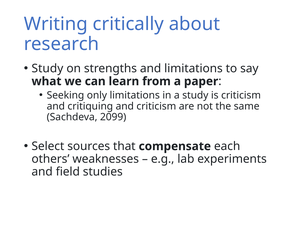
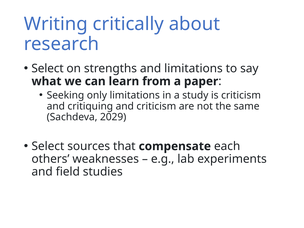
Study at (47, 69): Study -> Select
2099: 2099 -> 2029
